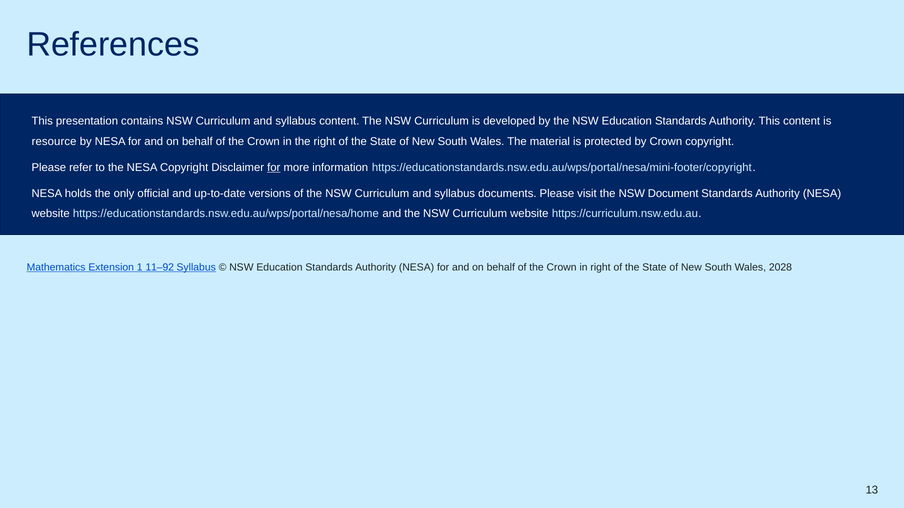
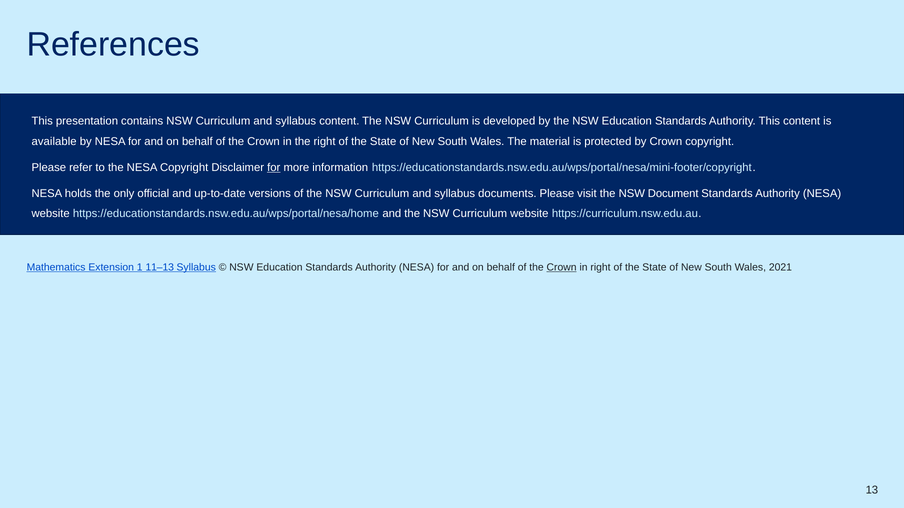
resource: resource -> available
11–92: 11–92 -> 11–13
Crown at (562, 267) underline: none -> present
2028: 2028 -> 2021
